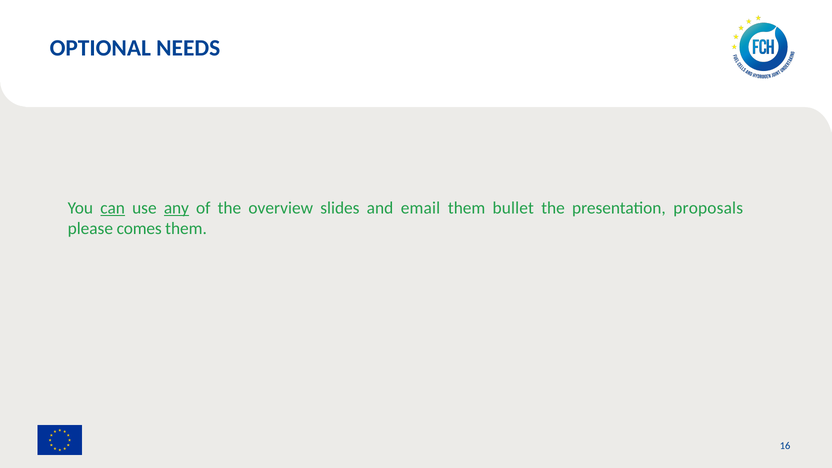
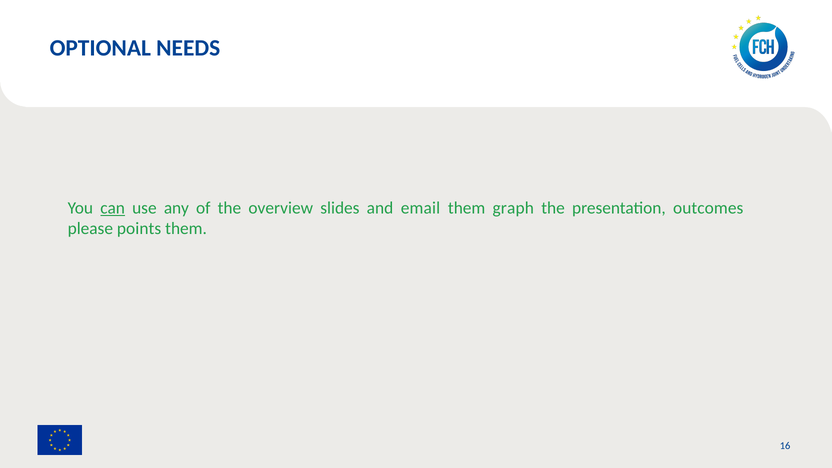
any underline: present -> none
bullet: bullet -> graph
proposals: proposals -> outcomes
comes: comes -> points
